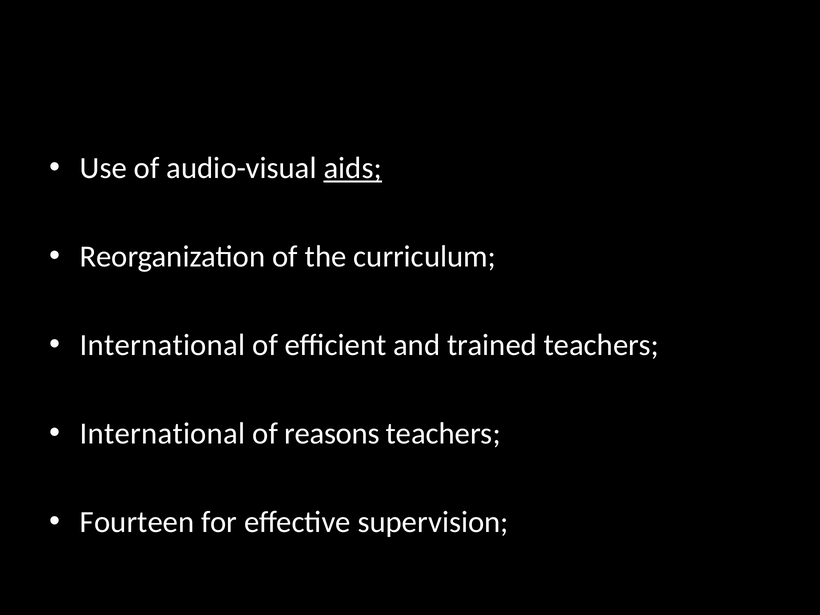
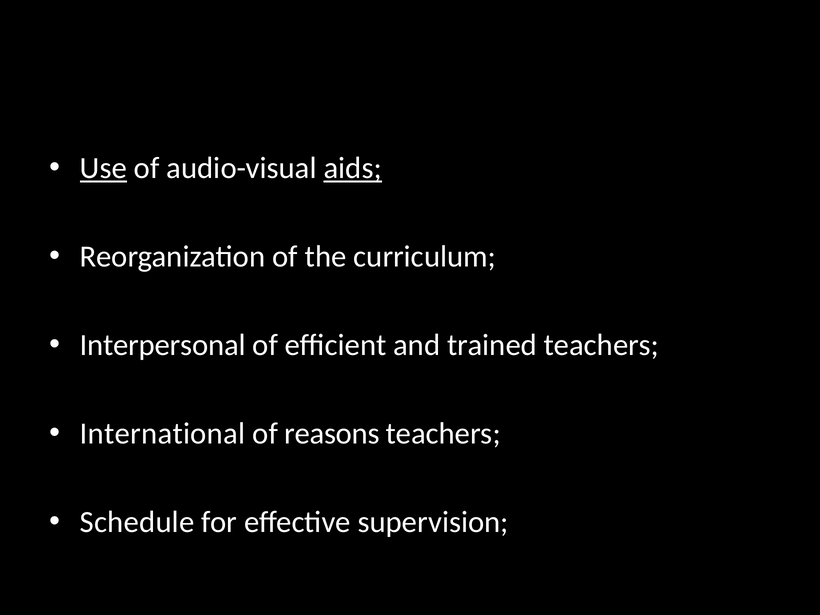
Use underline: none -> present
International at (163, 345): International -> Interpersonal
Fourteen: Fourteen -> Schedule
